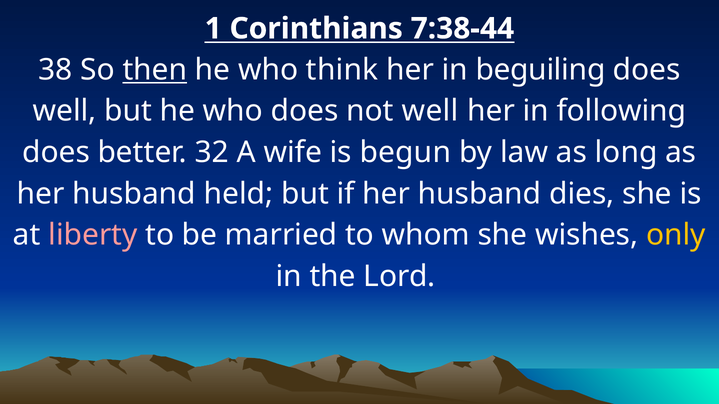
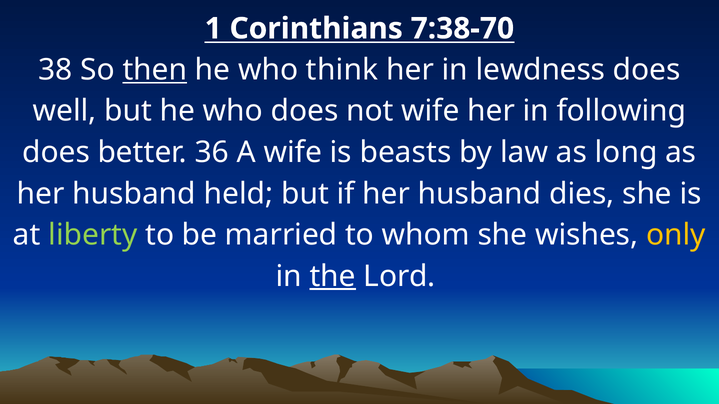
7:38-44: 7:38-44 -> 7:38-70
beguiling: beguiling -> lewdness
not well: well -> wife
32: 32 -> 36
begun: begun -> beasts
liberty colour: pink -> light green
the underline: none -> present
